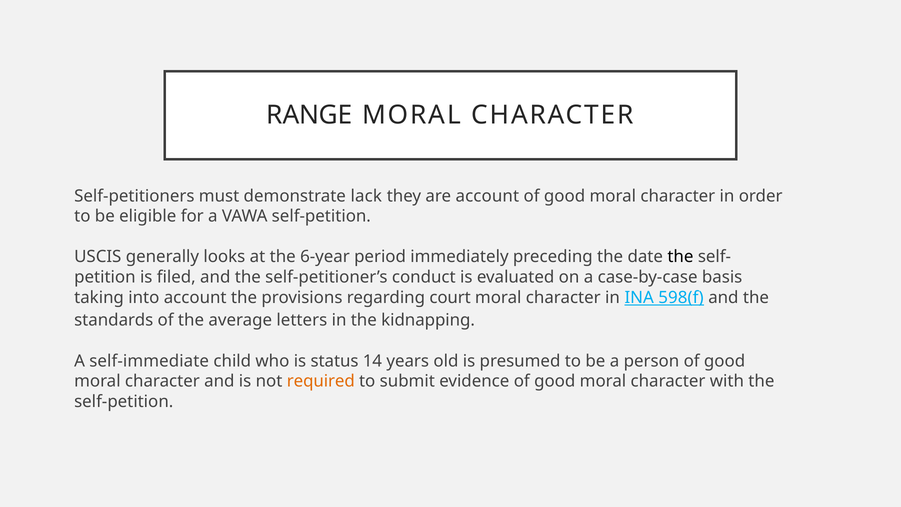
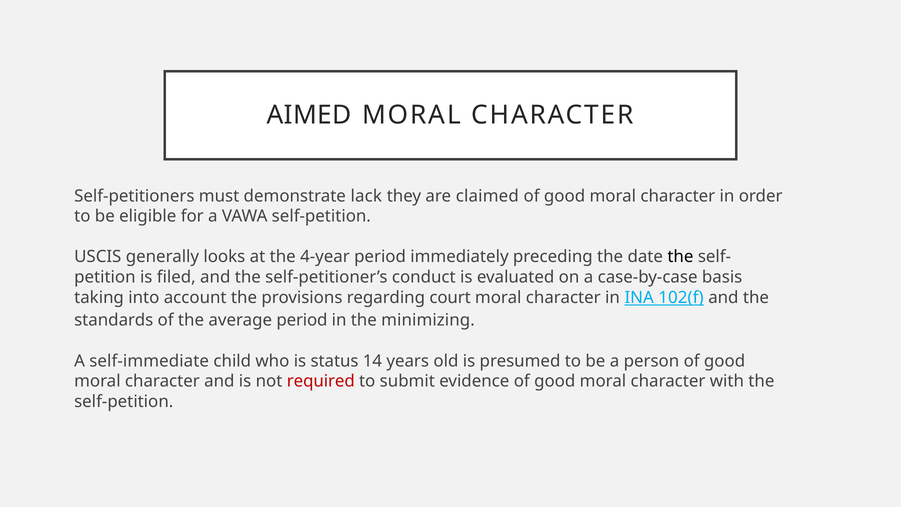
RANGE: RANGE -> AIMED
are account: account -> claimed
6-year: 6-year -> 4-year
598(f: 598(f -> 102(f
average letters: letters -> period
kidnapping: kidnapping -> minimizing
required colour: orange -> red
